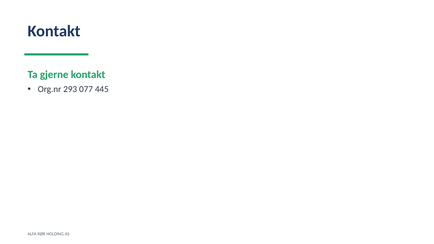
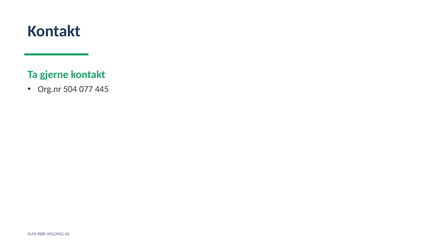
293: 293 -> 504
